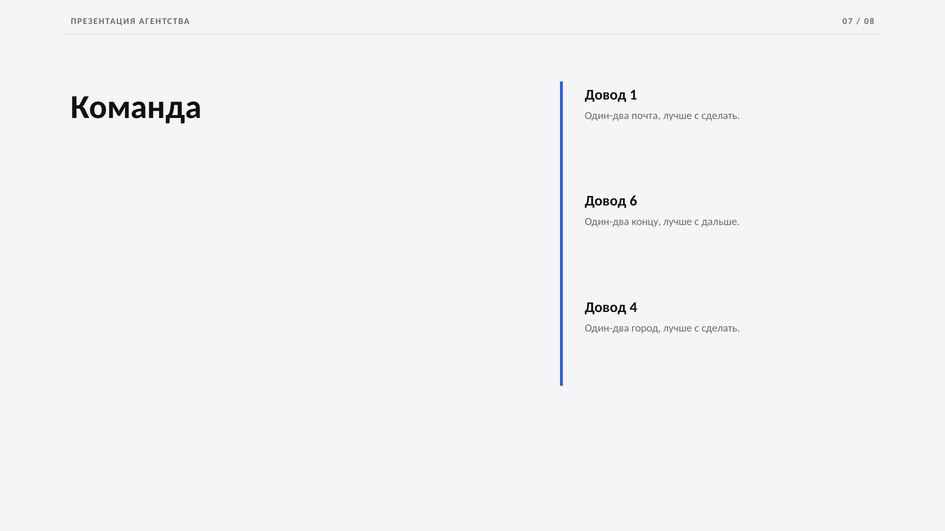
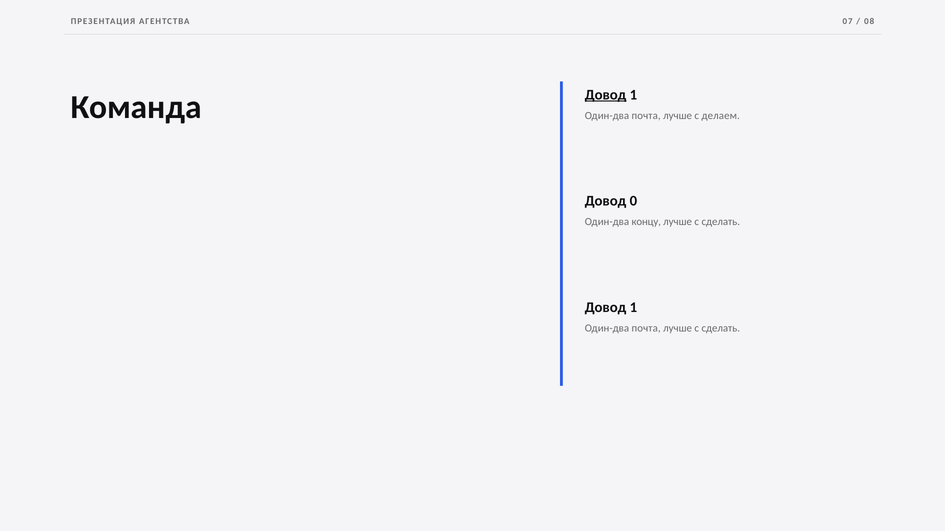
Довод at (606, 95) underline: none -> present
сделать at (721, 116): сделать -> делаем
6: 6 -> 0
дальше at (721, 222): дальше -> сделать
4 at (633, 308): 4 -> 1
город at (646, 328): город -> почта
